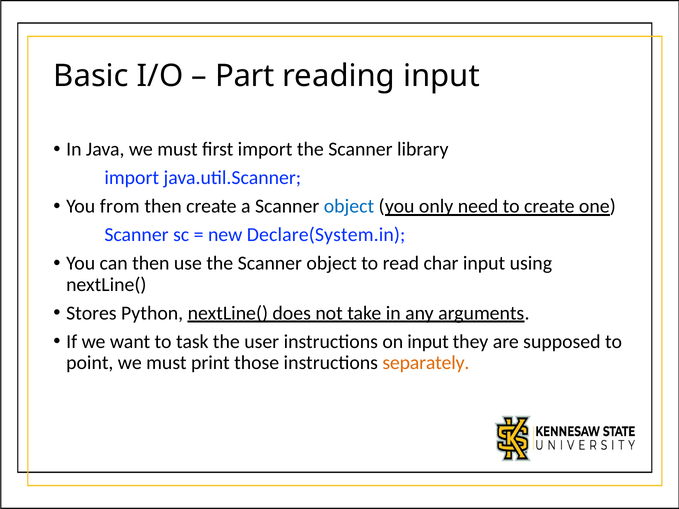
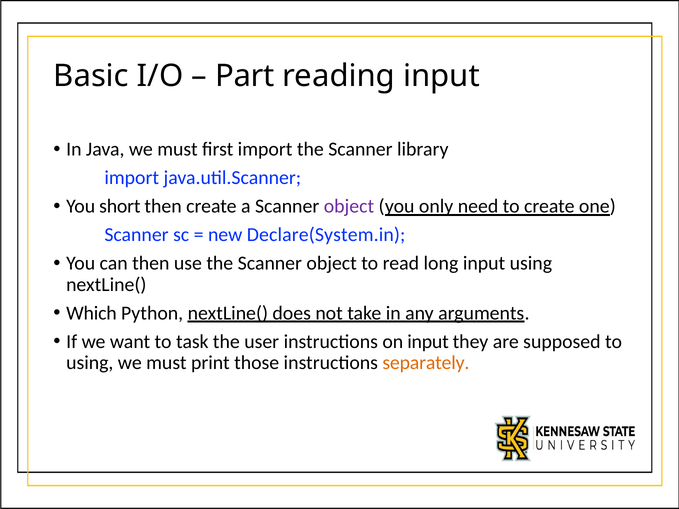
from: from -> short
object at (349, 206) colour: blue -> purple
char: char -> long
Stores: Stores -> Which
point at (90, 363): point -> using
